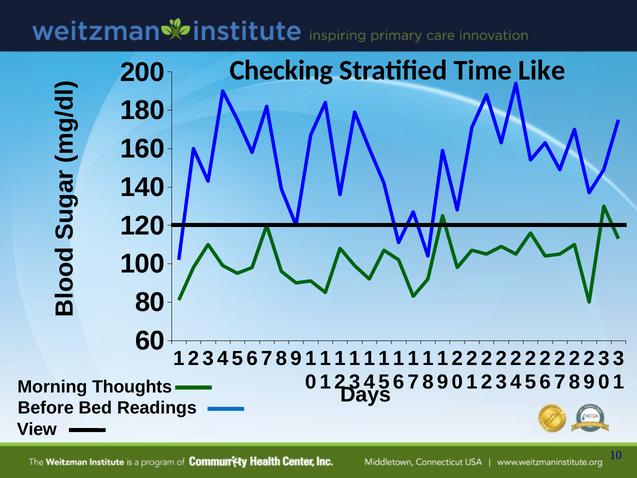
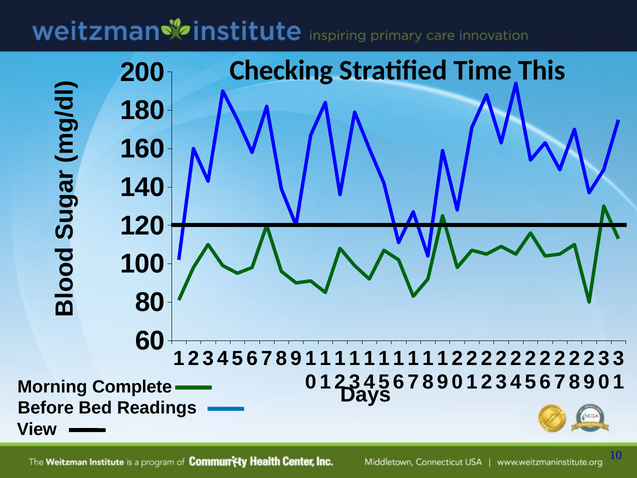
Like: Like -> This
Thoughts: Thoughts -> Complete
